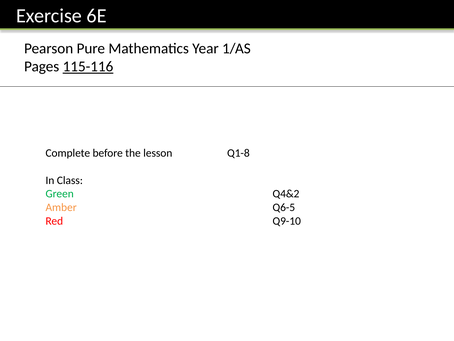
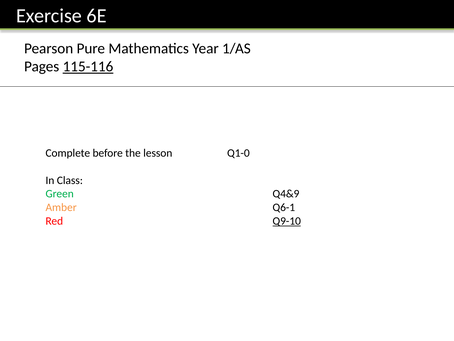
Q1-8: Q1-8 -> Q1-0
Q4&2: Q4&2 -> Q4&9
Q6-5: Q6-5 -> Q6-1
Q9-10 underline: none -> present
